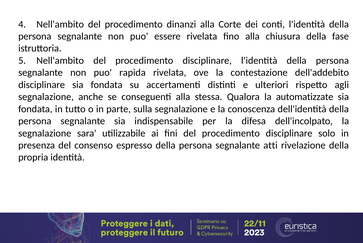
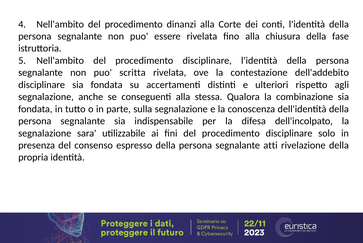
rapida: rapida -> scritta
automatizzate: automatizzate -> combinazione
